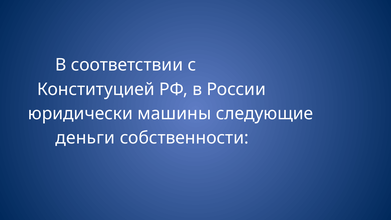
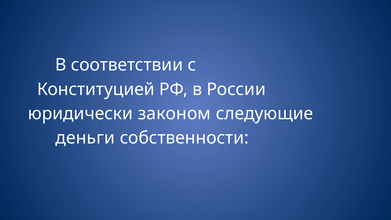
машины: машины -> законом
